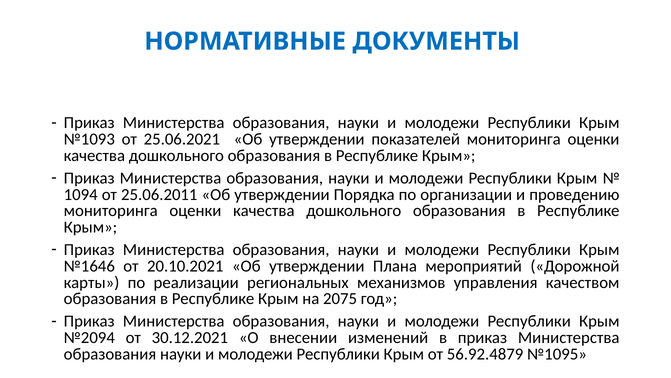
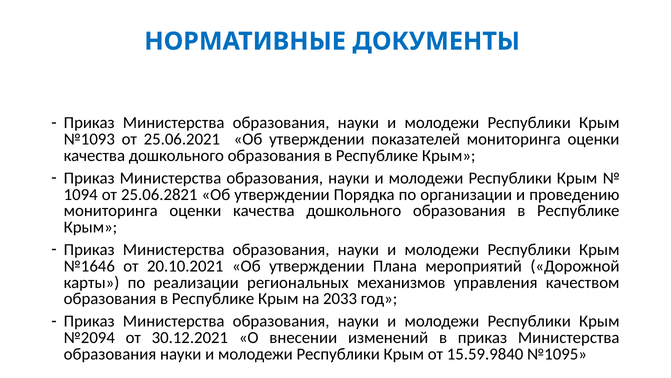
25.06.2011: 25.06.2011 -> 25.06.2821
2075: 2075 -> 2033
56.92.4879: 56.92.4879 -> 15.59.9840
